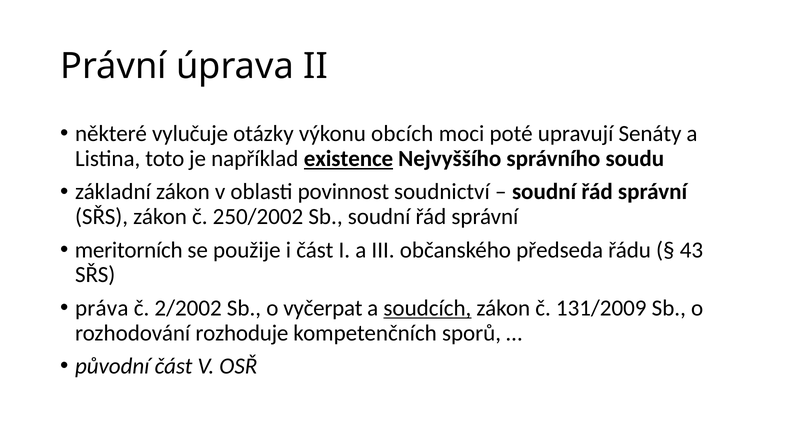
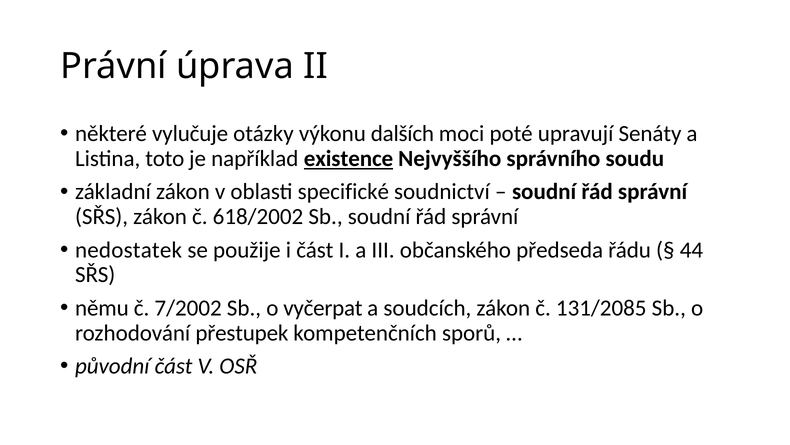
obcích: obcích -> dalších
povinnost: povinnost -> specifické
250/2002: 250/2002 -> 618/2002
meritorních: meritorních -> nedostatek
43: 43 -> 44
práva: práva -> němu
2/2002: 2/2002 -> 7/2002
soudcích underline: present -> none
131/2009: 131/2009 -> 131/2085
rozhoduje: rozhoduje -> přestupek
